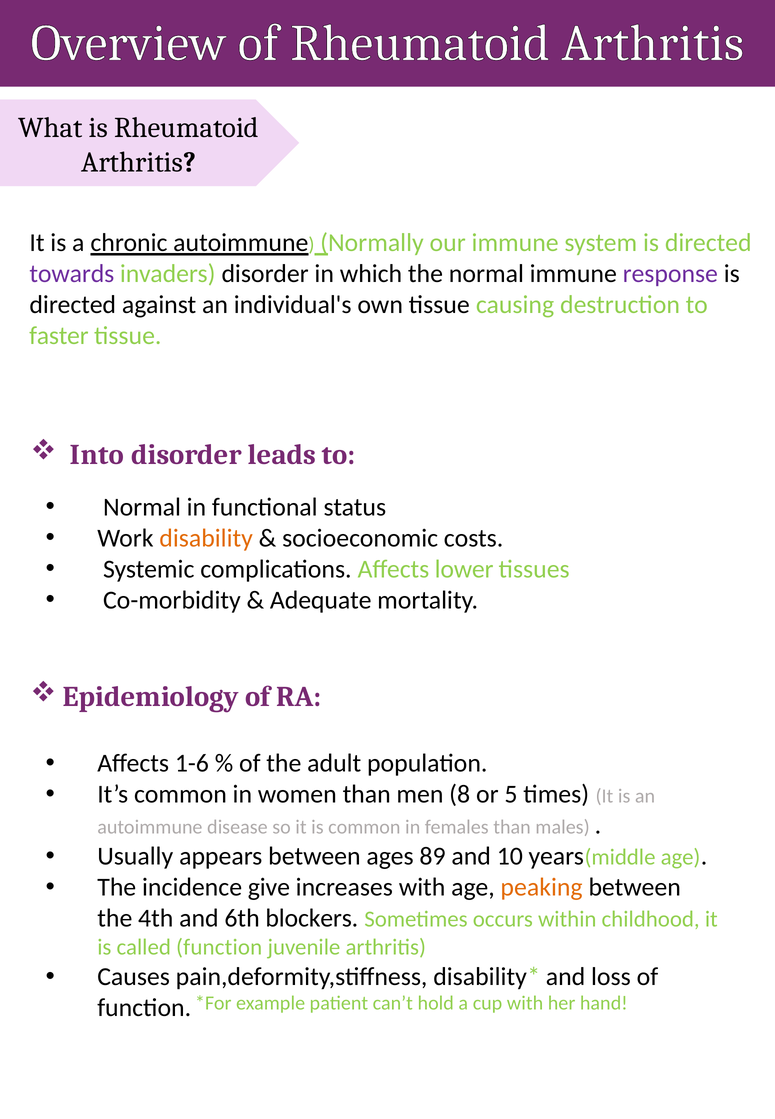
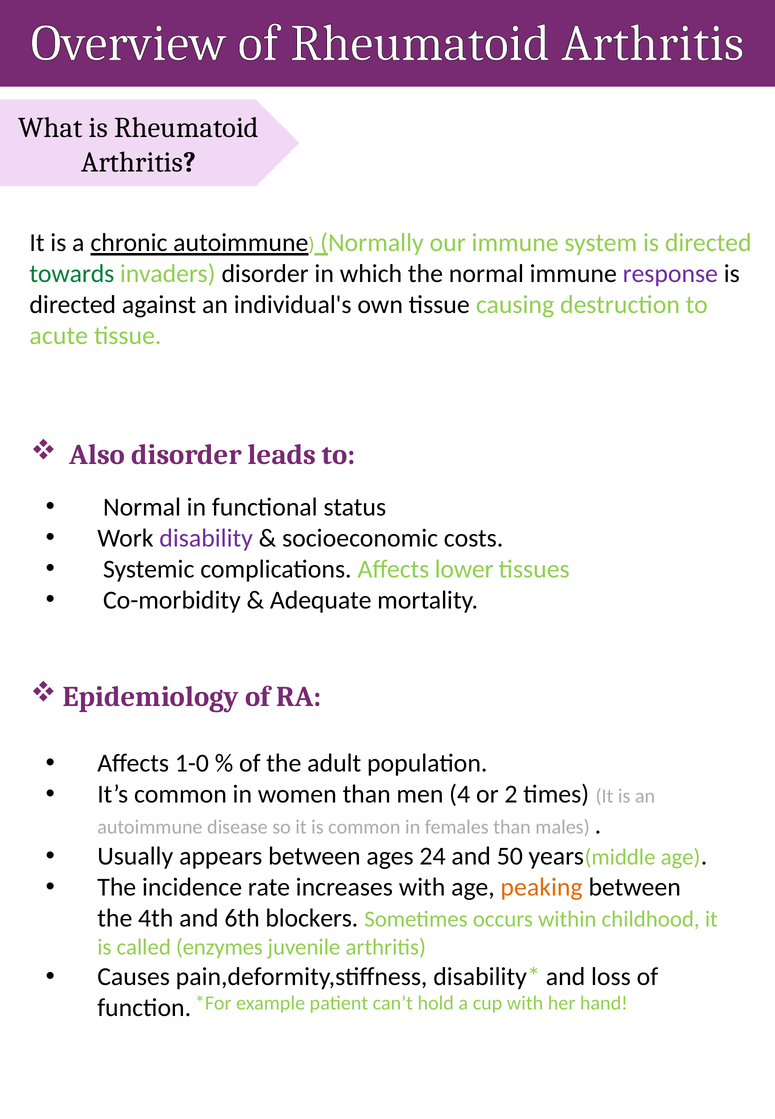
towards colour: purple -> green
faster: faster -> acute
Into: Into -> Also
disability colour: orange -> purple
1-6: 1-6 -> 1-0
8: 8 -> 4
5: 5 -> 2
89: 89 -> 24
10: 10 -> 50
give: give -> rate
function: function -> enzymes
